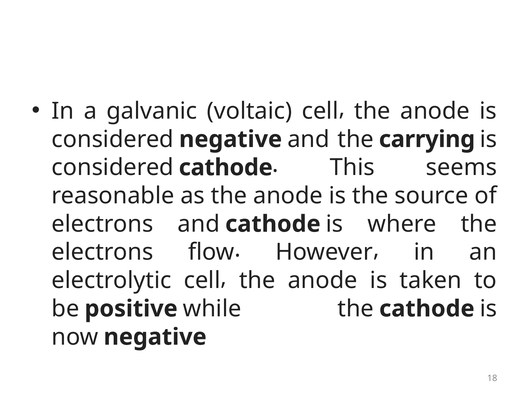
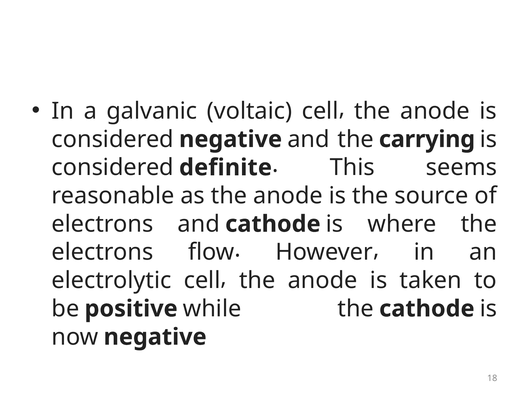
considered cathode: cathode -> definite
